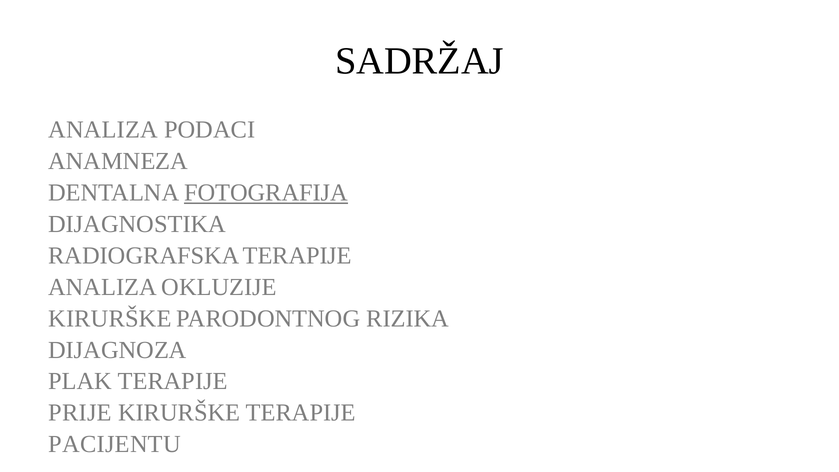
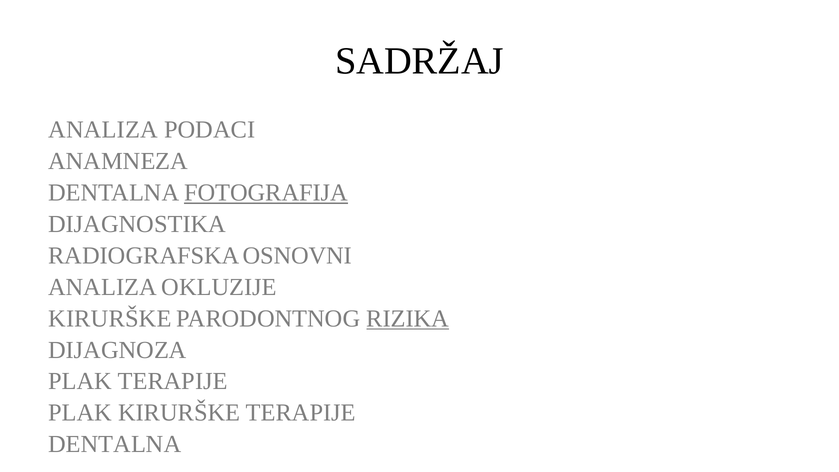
RADIOGRAFSKA TERAPIJE: TERAPIJE -> OSNOVNI
RIZIKA underline: none -> present
PRIJE at (80, 413): PRIJE -> PLAK
PACIJENTU at (115, 444): PACIJENTU -> DENTALNA
